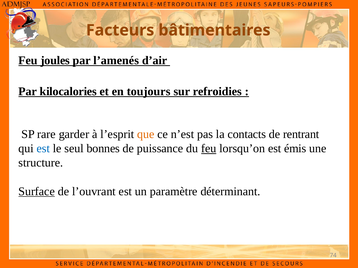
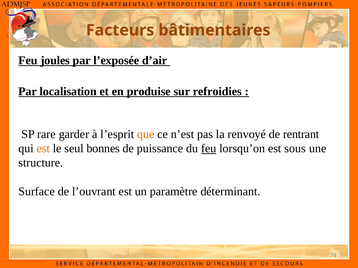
l’amenés: l’amenés -> l’exposée
kilocalories: kilocalories -> localisation
toujours: toujours -> produise
contacts: contacts -> renvoyé
est at (43, 149) colour: blue -> orange
émis: émis -> sous
Surface underline: present -> none
